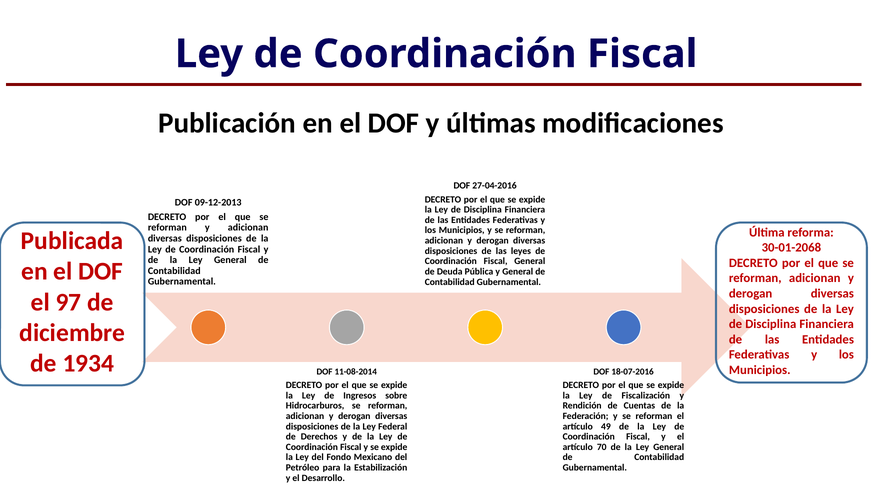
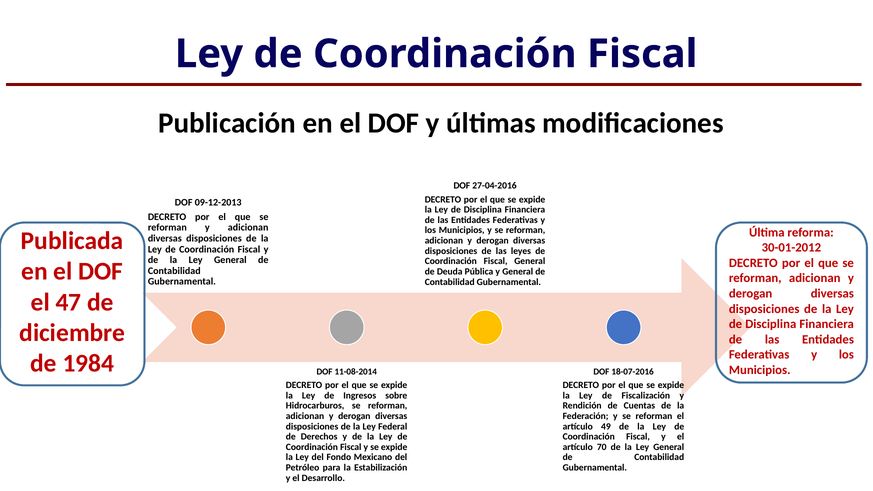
30-01-2068: 30-01-2068 -> 30-01-2012
97: 97 -> 47
1934: 1934 -> 1984
